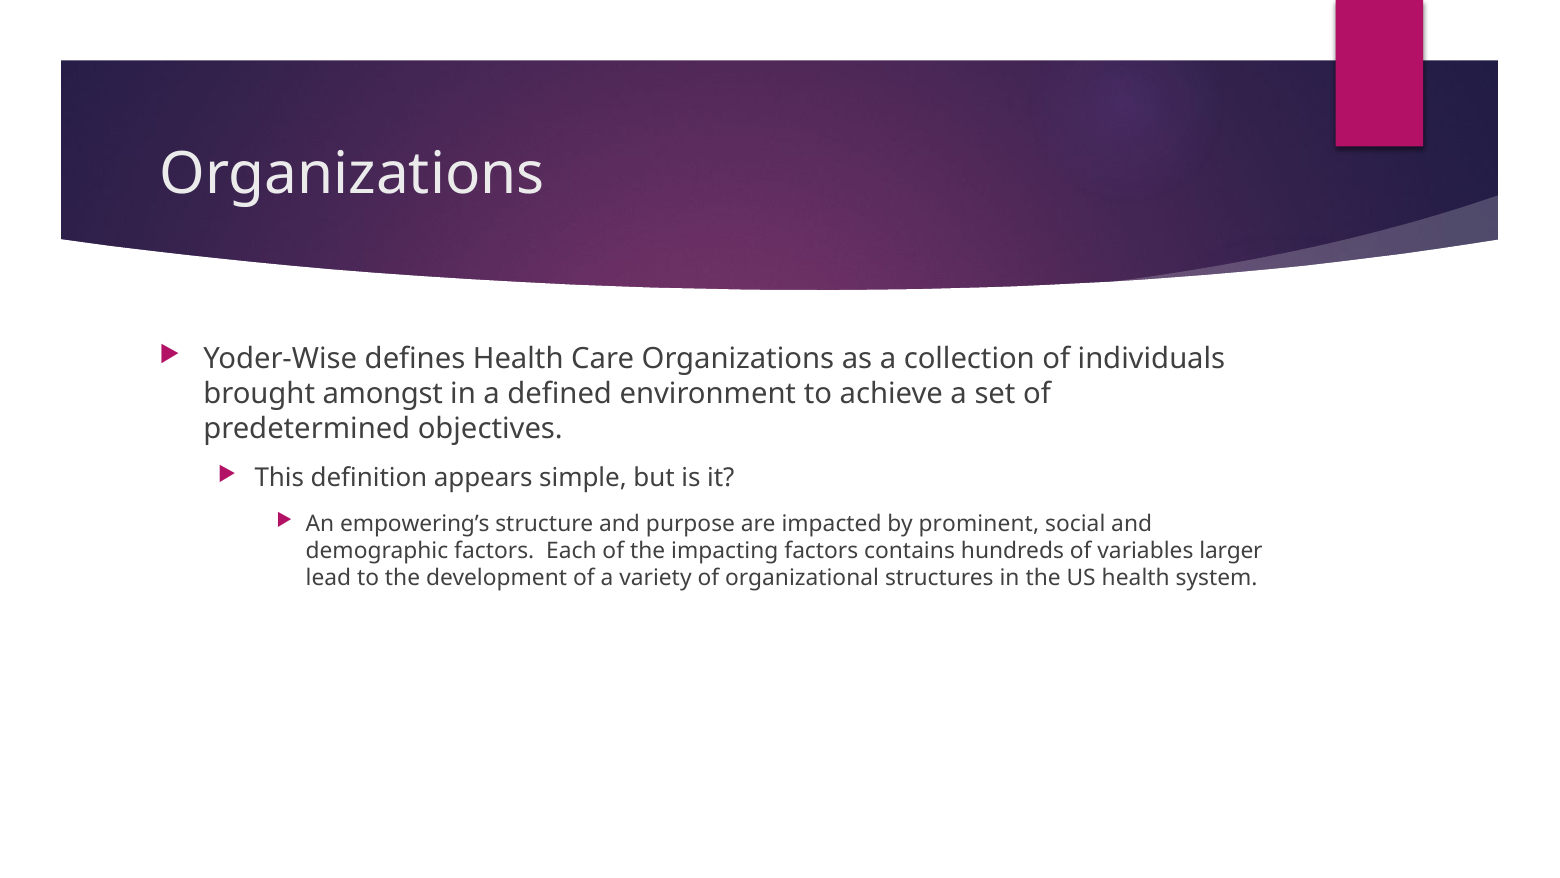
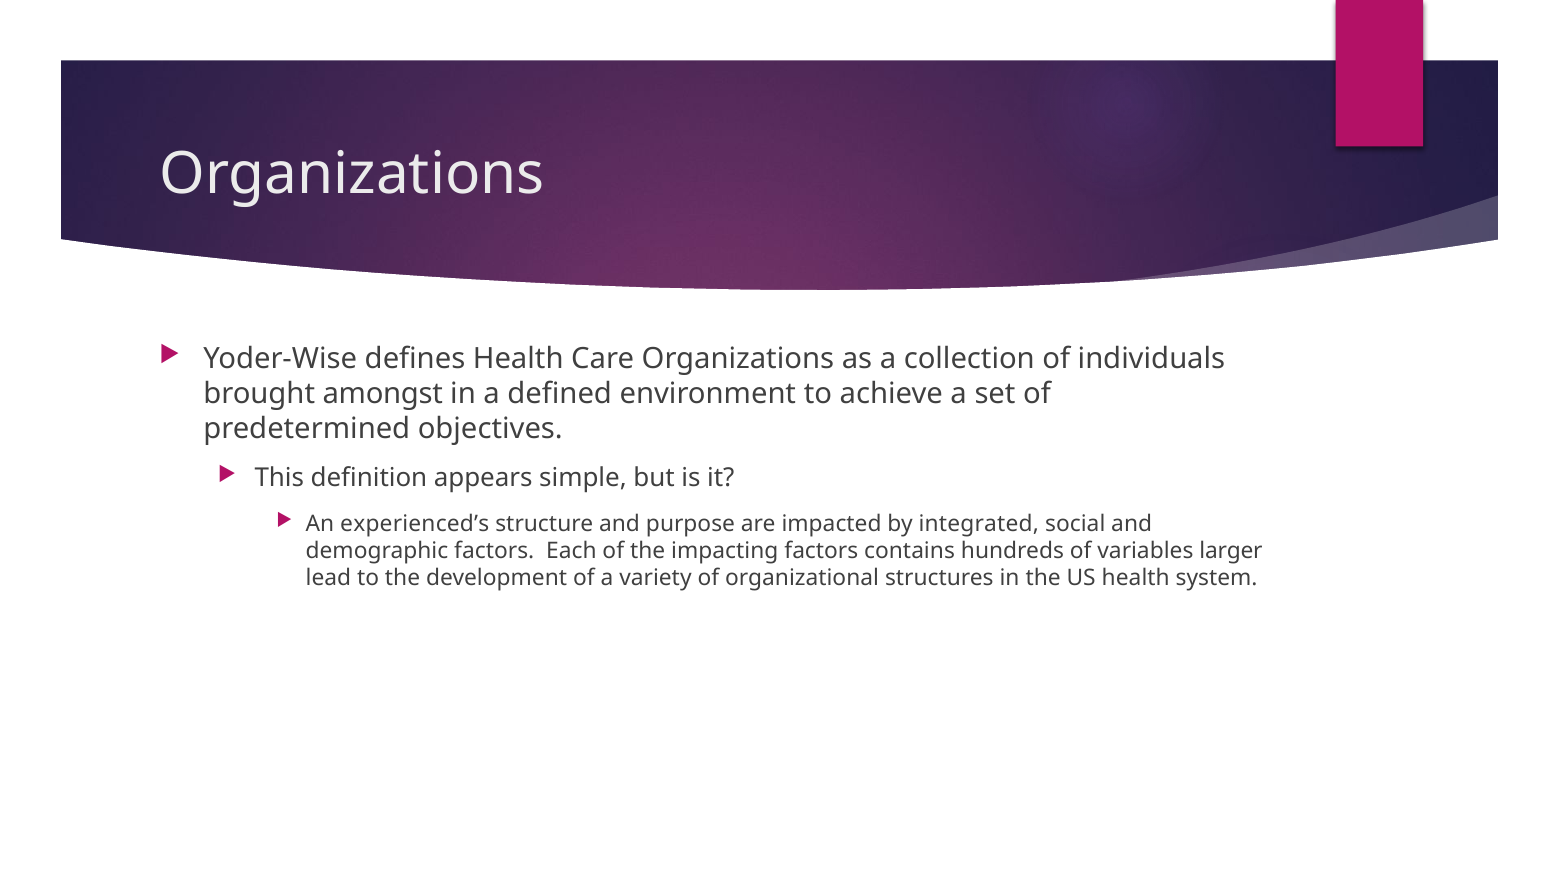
empowering’s: empowering’s -> experienced’s
prominent: prominent -> integrated
